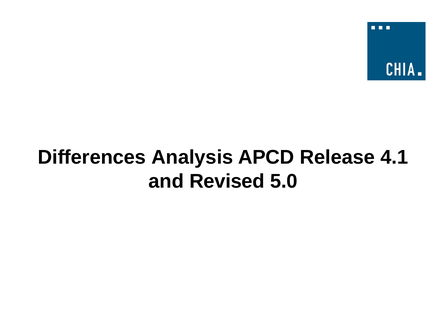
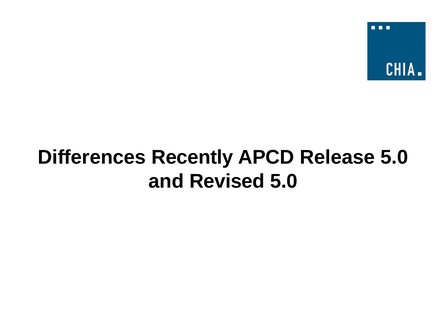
Analysis: Analysis -> Recently
Release 4.1: 4.1 -> 5.0
